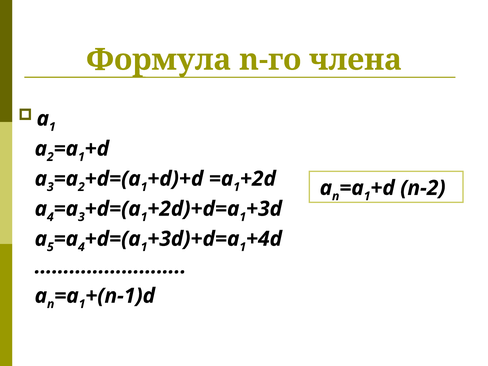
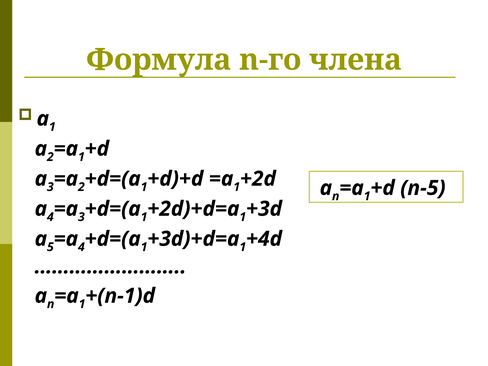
n-2: n-2 -> n-5
